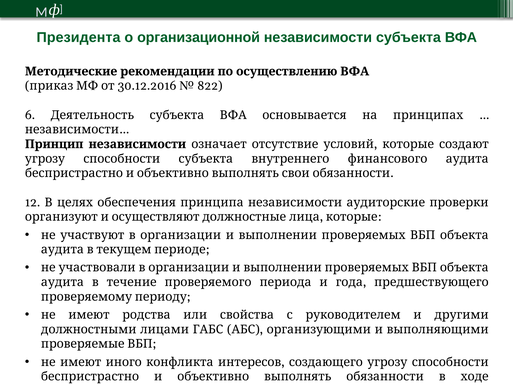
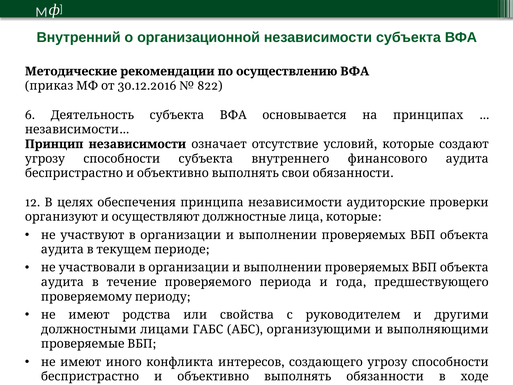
Президента: Президента -> Внутренний
